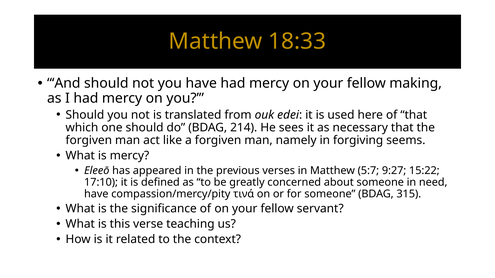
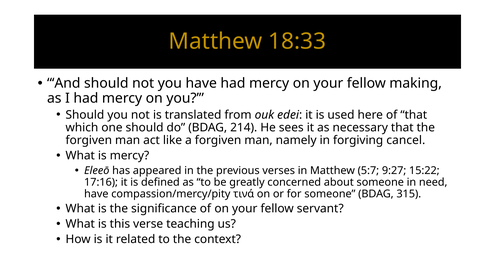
seems: seems -> cancel
17:10: 17:10 -> 17:16
